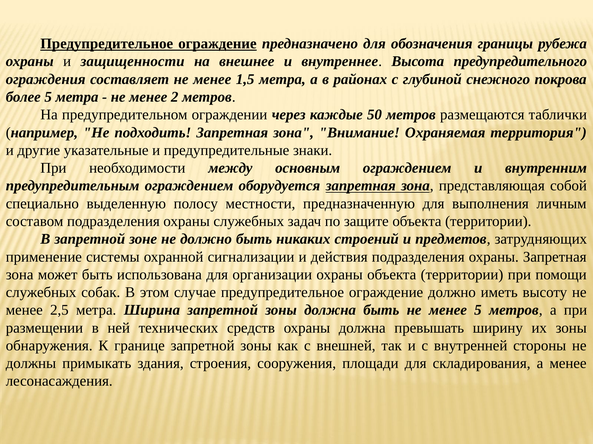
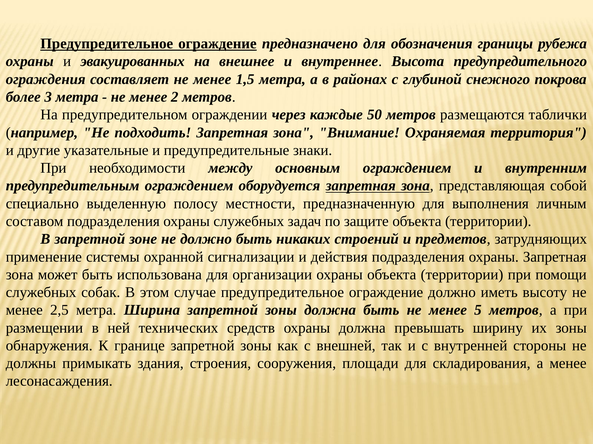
защищенности: защищенности -> эвакуированных
более 5: 5 -> 3
